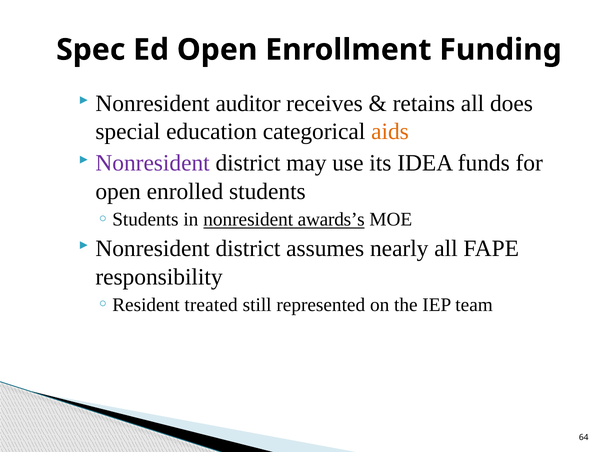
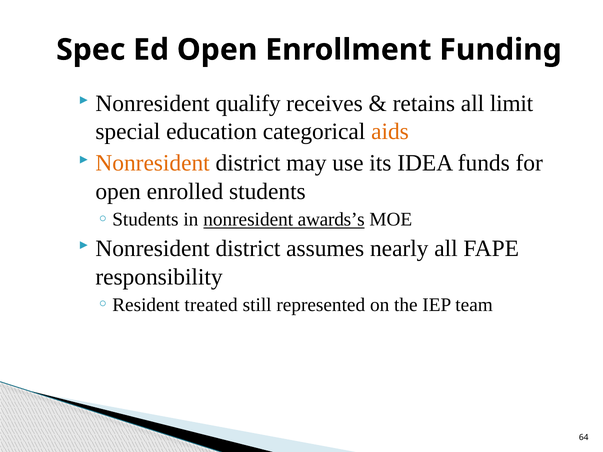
auditor: auditor -> qualify
does: does -> limit
Nonresident at (153, 163) colour: purple -> orange
